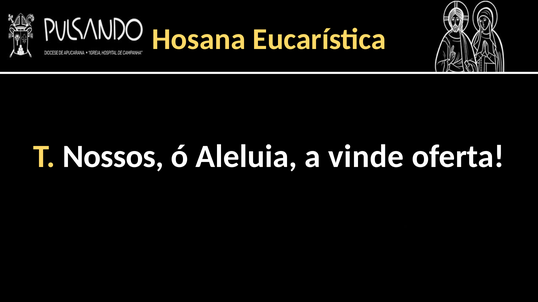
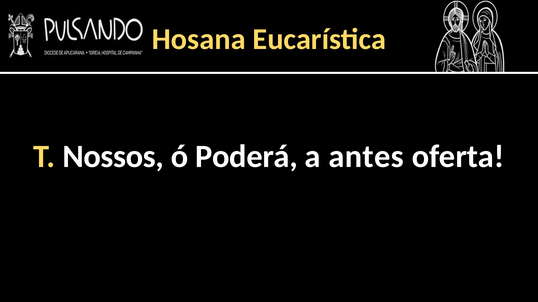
Aleluia: Aleluia -> Poderá
vinde: vinde -> antes
